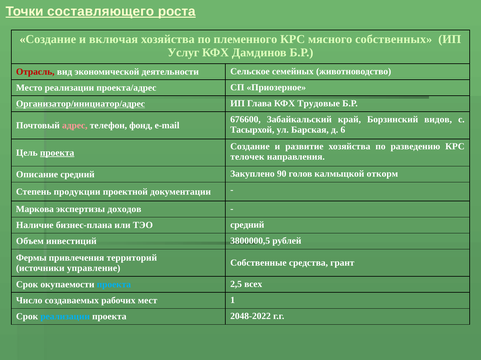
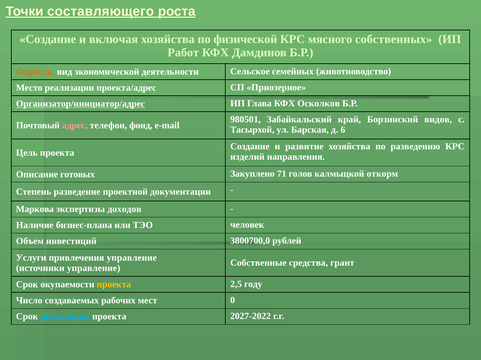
племенного: племенного -> физической
Услуг: Услуг -> Работ
Отрасль colour: red -> orange
Трудовые: Трудовые -> Осколков
676600: 676600 -> 980501
проекта at (57, 153) underline: present -> none
телочек: телочек -> изделий
Описание средний: средний -> готовых
90: 90 -> 71
продукции: продукции -> разведение
ТЭО средний: средний -> человек
3800000,5: 3800000,5 -> 3800700,0
Фермы: Фермы -> Услуги
привлечения территорий: территорий -> управление
проекта at (114, 285) colour: light blue -> yellow
всех: всех -> году
1: 1 -> 0
2048-2022: 2048-2022 -> 2027-2022
